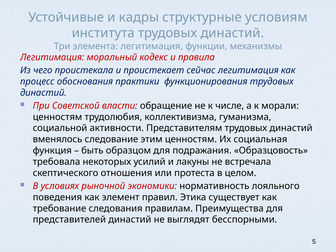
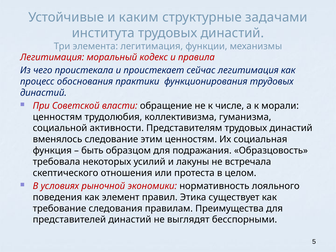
кадры: кадры -> каким
условиям: условиям -> задачами
